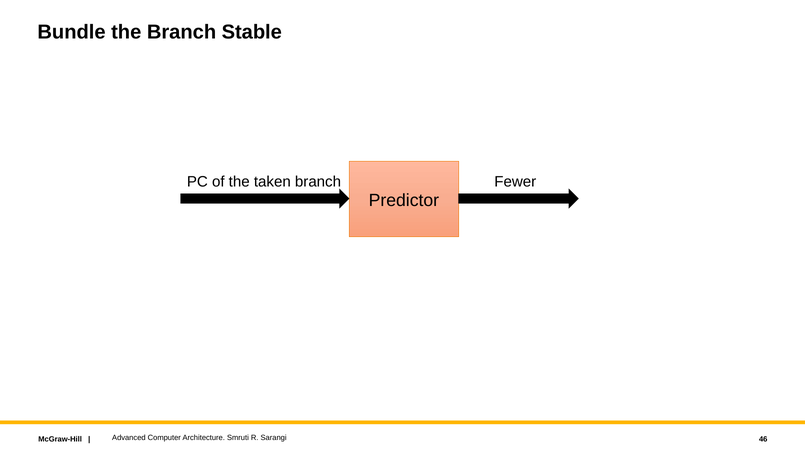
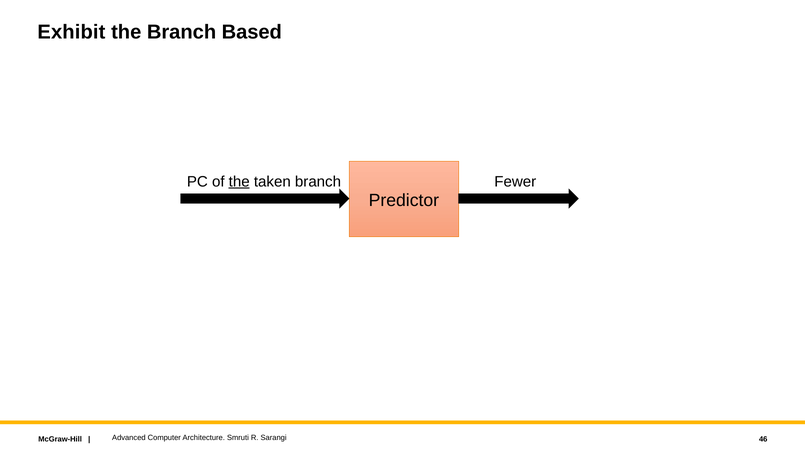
Bundle: Bundle -> Exhibit
Stable: Stable -> Based
the at (239, 182) underline: none -> present
